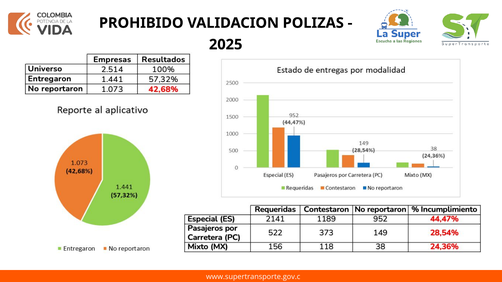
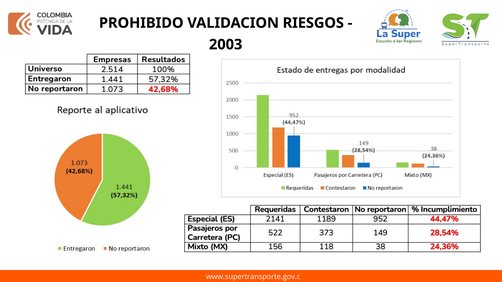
POLIZAS: POLIZAS -> RIESGOS
2025: 2025 -> 2003
